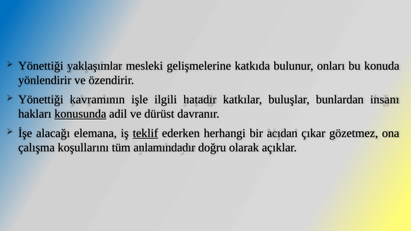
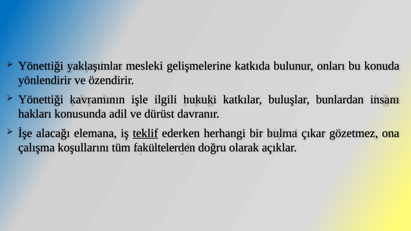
hatadır: hatadır -> hukuki
konusunda underline: present -> none
acıdan: acıdan -> bulma
anlamındadır: anlamındadır -> fakültelerden
